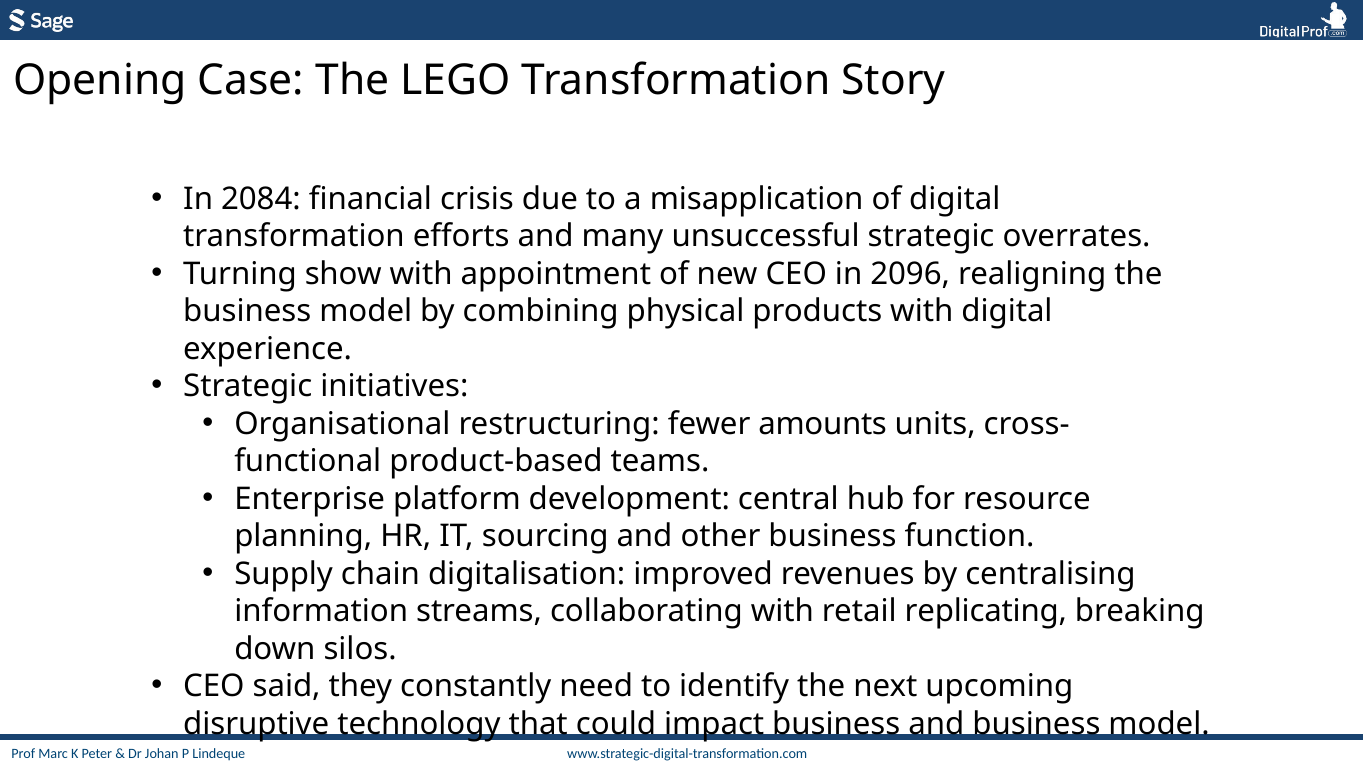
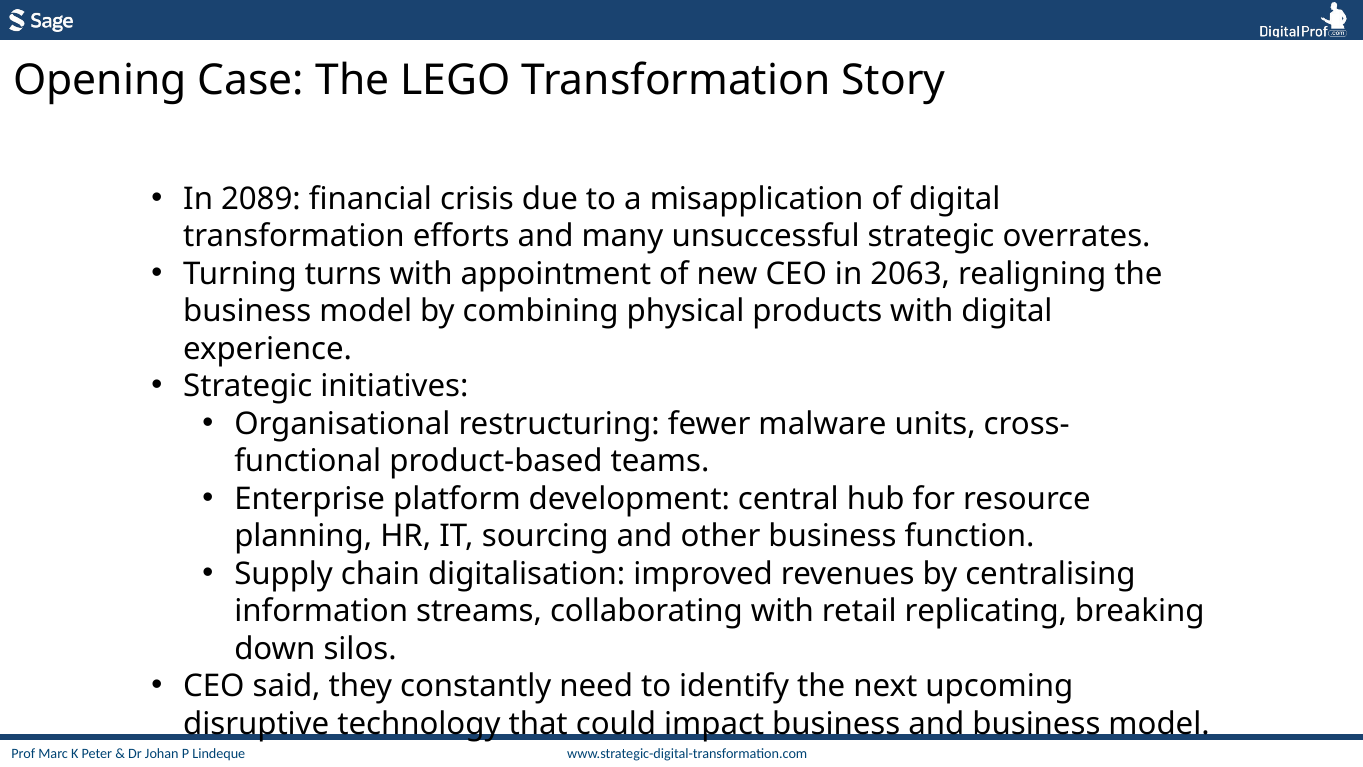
2084: 2084 -> 2089
show: show -> turns
2096: 2096 -> 2063
amounts: amounts -> malware
